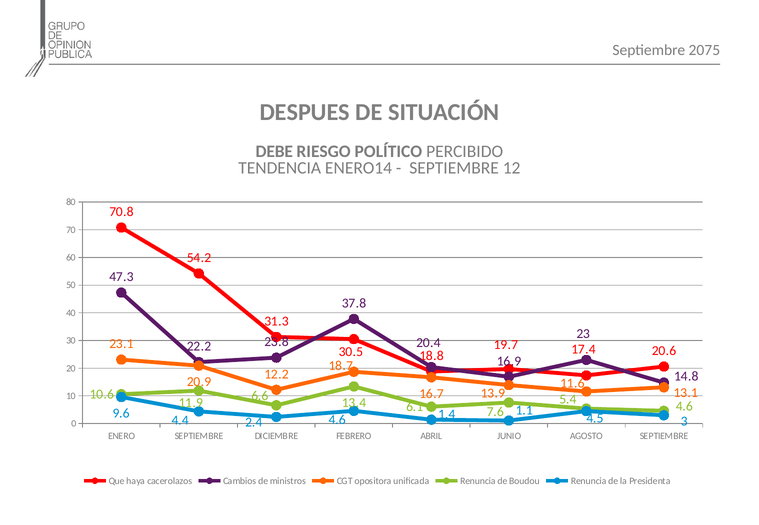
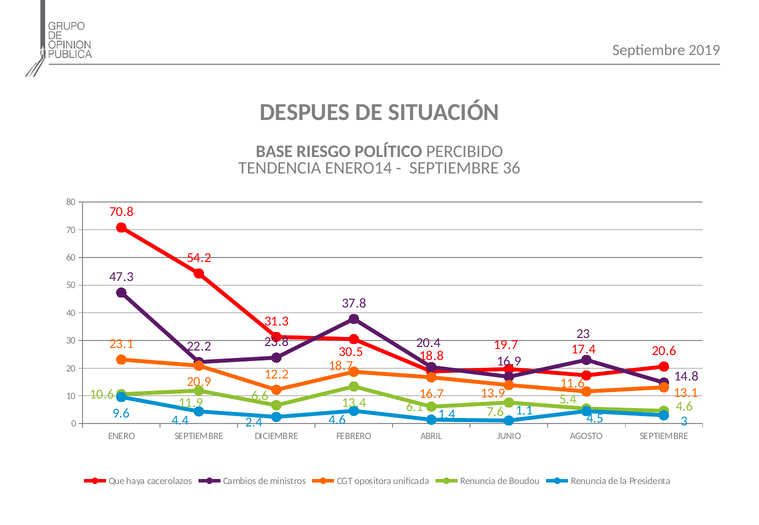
2075: 2075 -> 2019
DEBE: DEBE -> BASE
12: 12 -> 36
